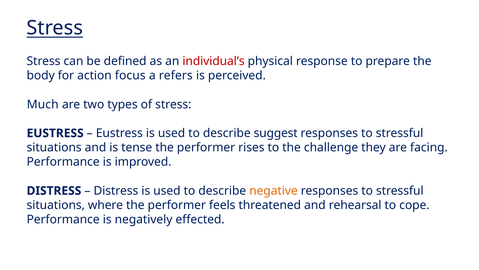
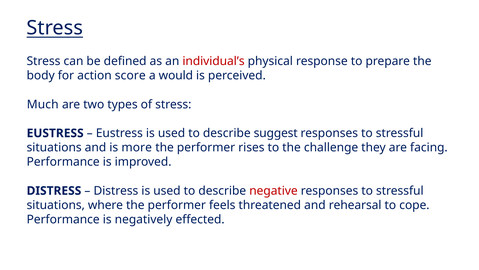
focus: focus -> score
refers: refers -> would
tense: tense -> more
negative colour: orange -> red
